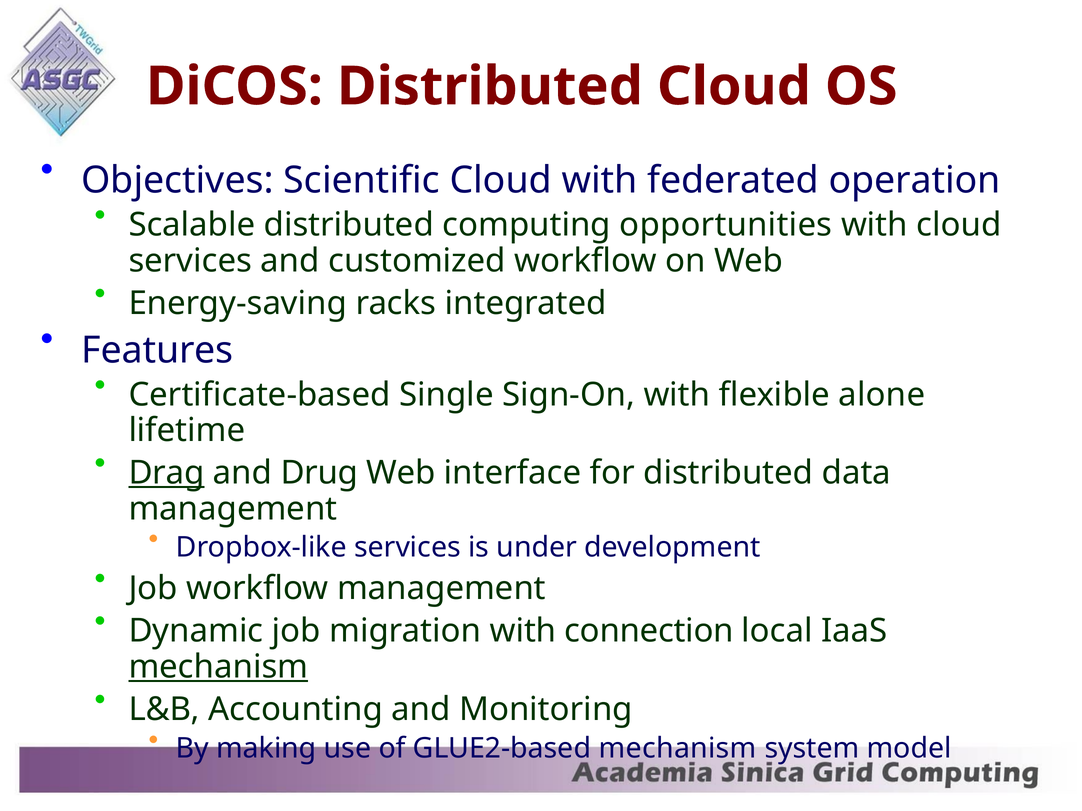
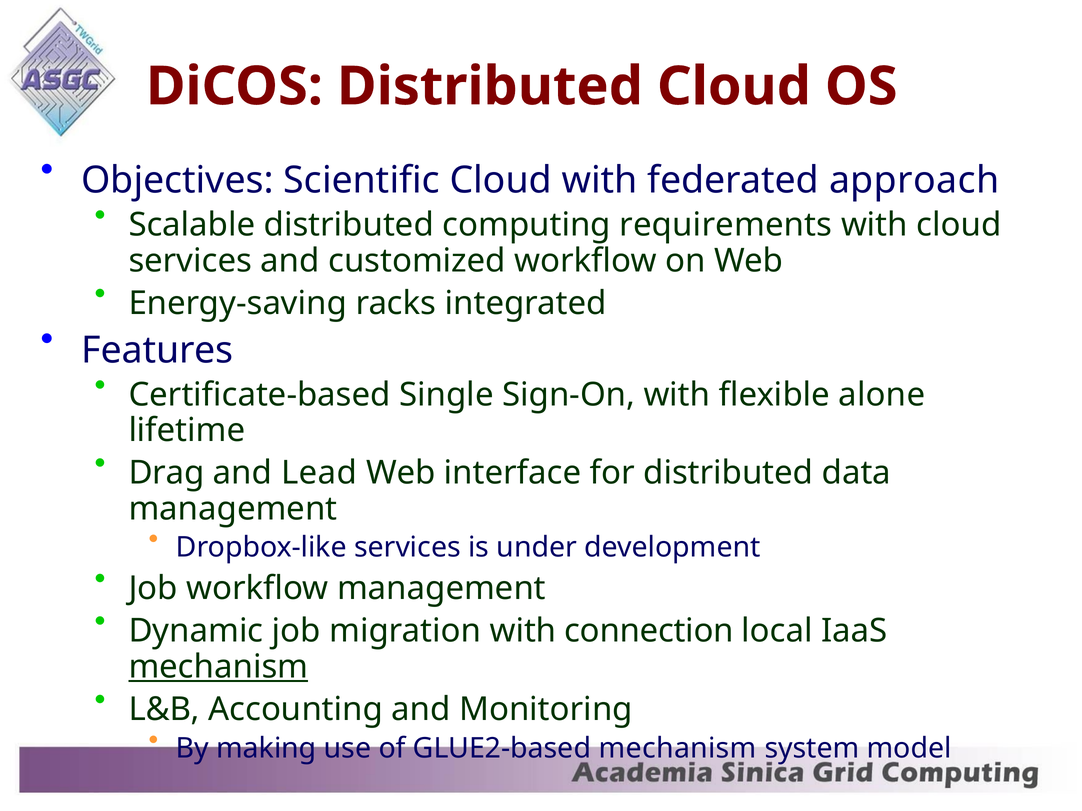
operation: operation -> approach
opportunities: opportunities -> requirements
Drag underline: present -> none
Drug: Drug -> Lead
